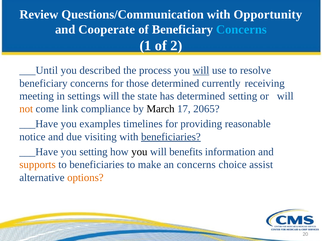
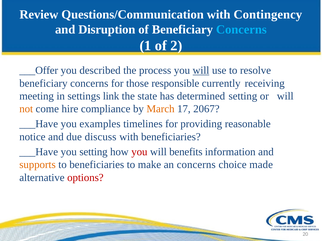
Opportunity: Opportunity -> Contingency
Cooperate: Cooperate -> Disruption
___Until: ___Until -> ___Offer
those determined: determined -> responsible
settings will: will -> link
link: link -> hire
March colour: black -> orange
2065: 2065 -> 2067
visiting: visiting -> discuss
beneficiaries at (171, 137) underline: present -> none
you at (139, 152) colour: black -> red
assist: assist -> made
options colour: orange -> red
